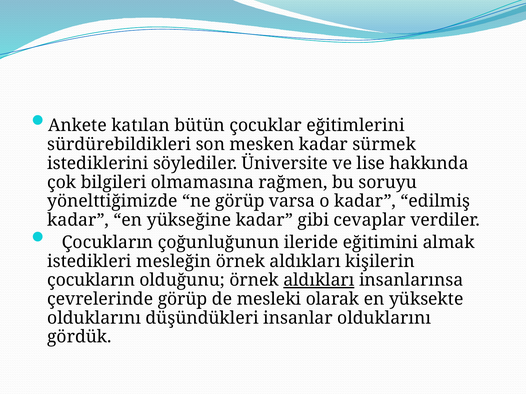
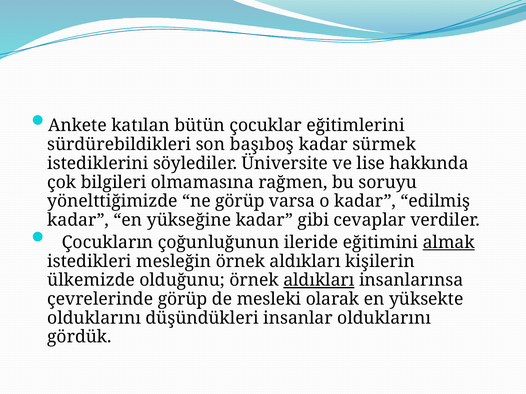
mesken: mesken -> başıboş
almak underline: none -> present
çocukların at (91, 280): çocukların -> ülkemizde
